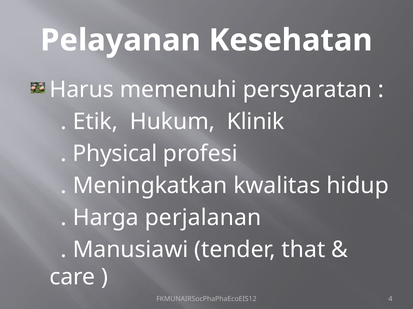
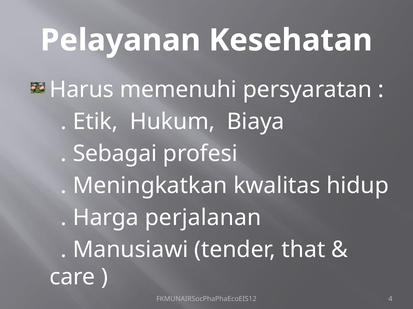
Klinik: Klinik -> Biaya
Physical: Physical -> Sebagai
